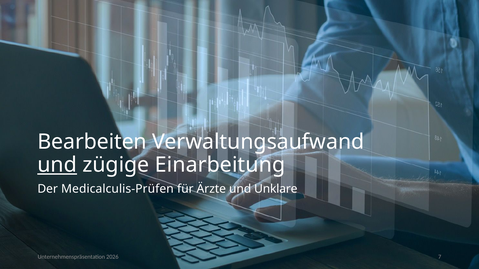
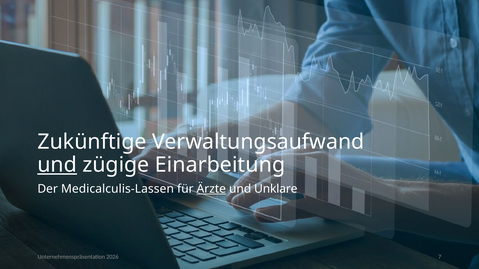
Bearbeiten: Bearbeiten -> Zukünftige
Medicalculis-Prüfen: Medicalculis-Prüfen -> Medicalculis-Lassen
Ärzte underline: none -> present
